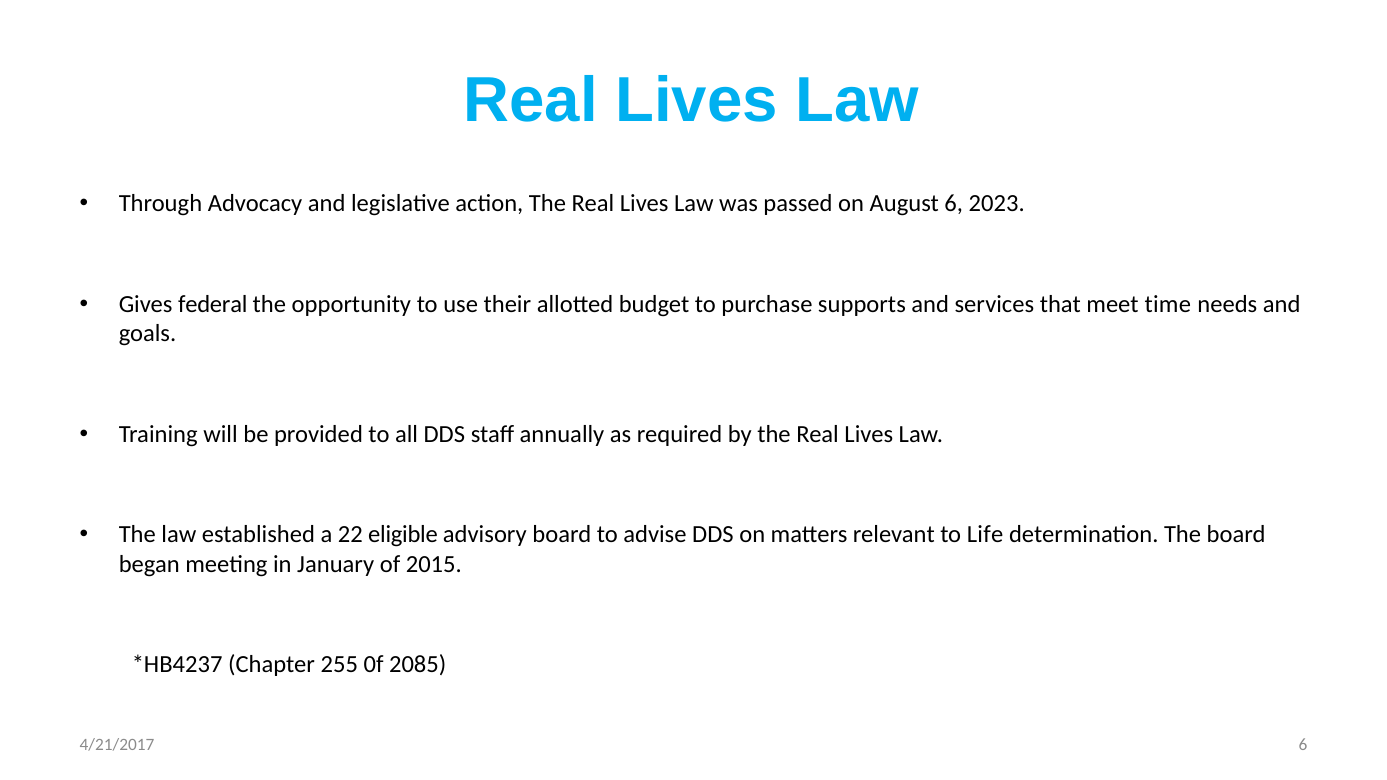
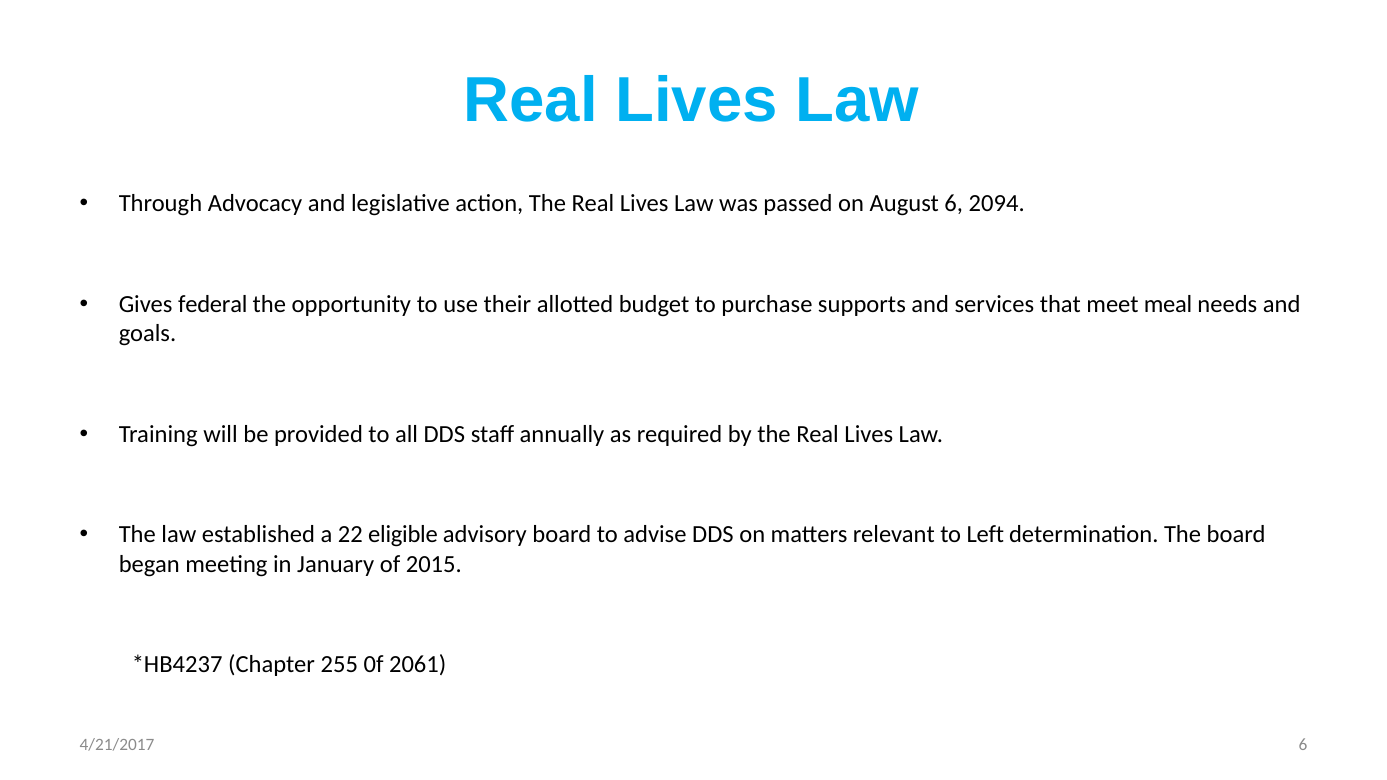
2023: 2023 -> 2094
time: time -> meal
Life: Life -> Left
2085: 2085 -> 2061
